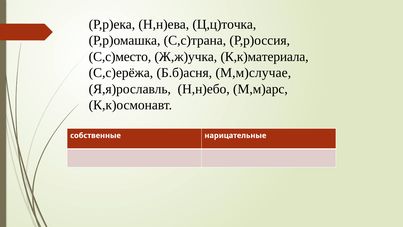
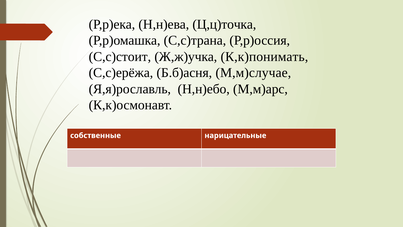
С,с)место: С,с)место -> С,с)стоит
К,к)материала: К,к)материала -> К,к)понимать
